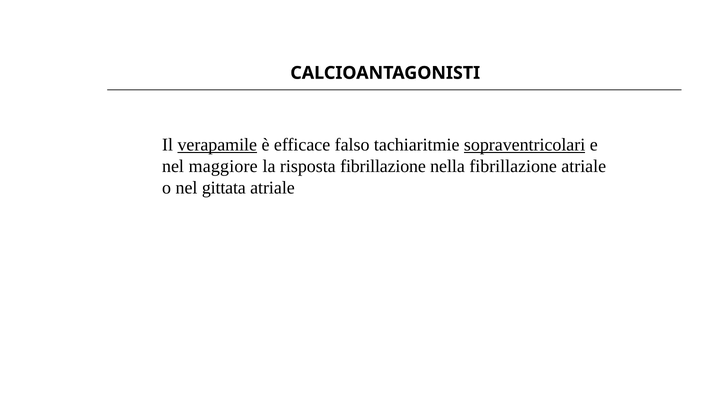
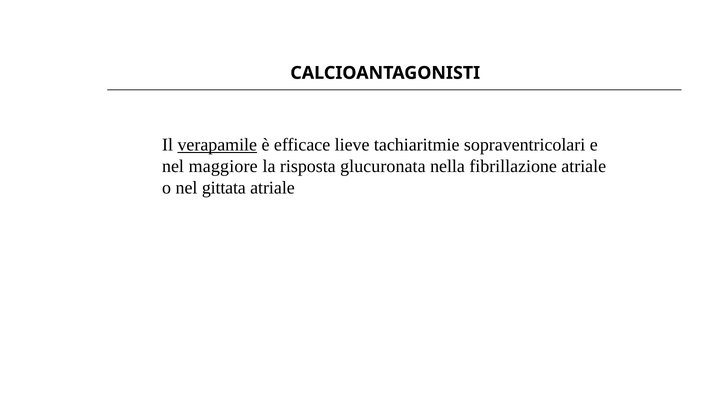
falso: falso -> lieve
sopraventricolari underline: present -> none
risposta fibrillazione: fibrillazione -> glucuronata
